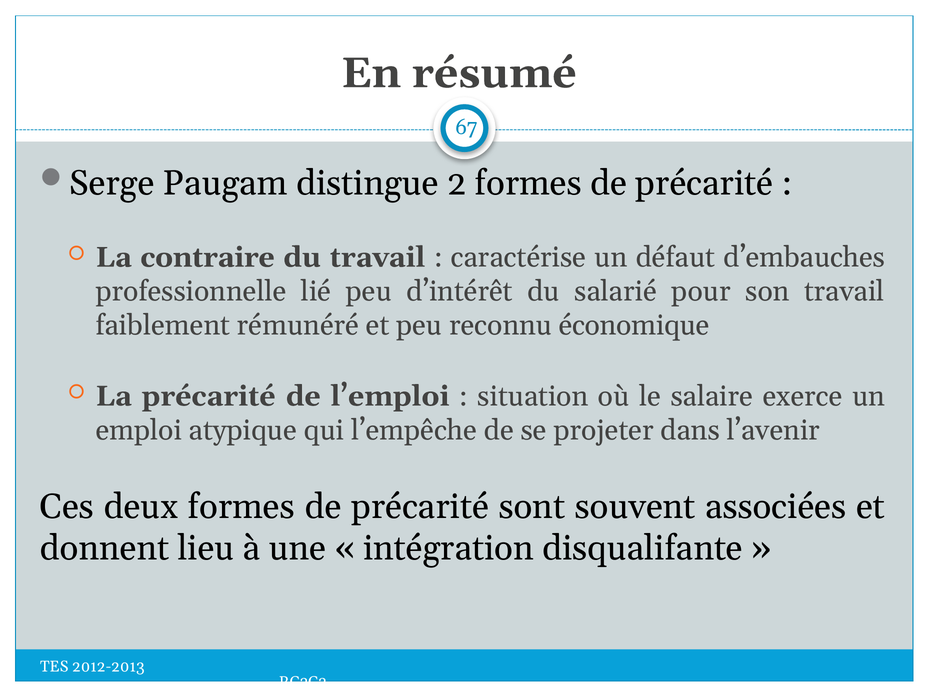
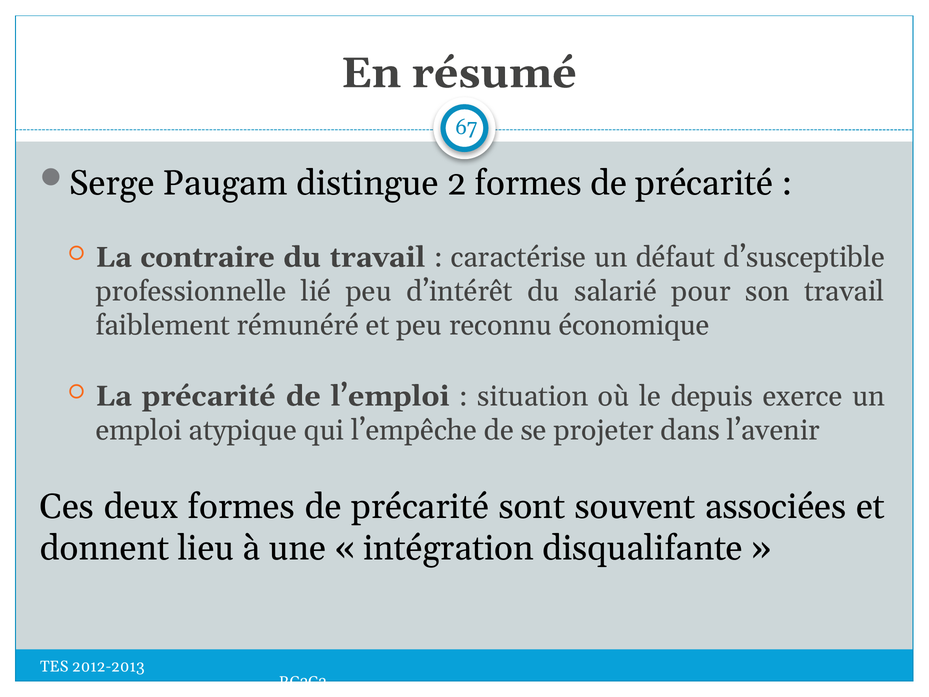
d’embauches: d’embauches -> d’susceptible
salaire: salaire -> depuis
